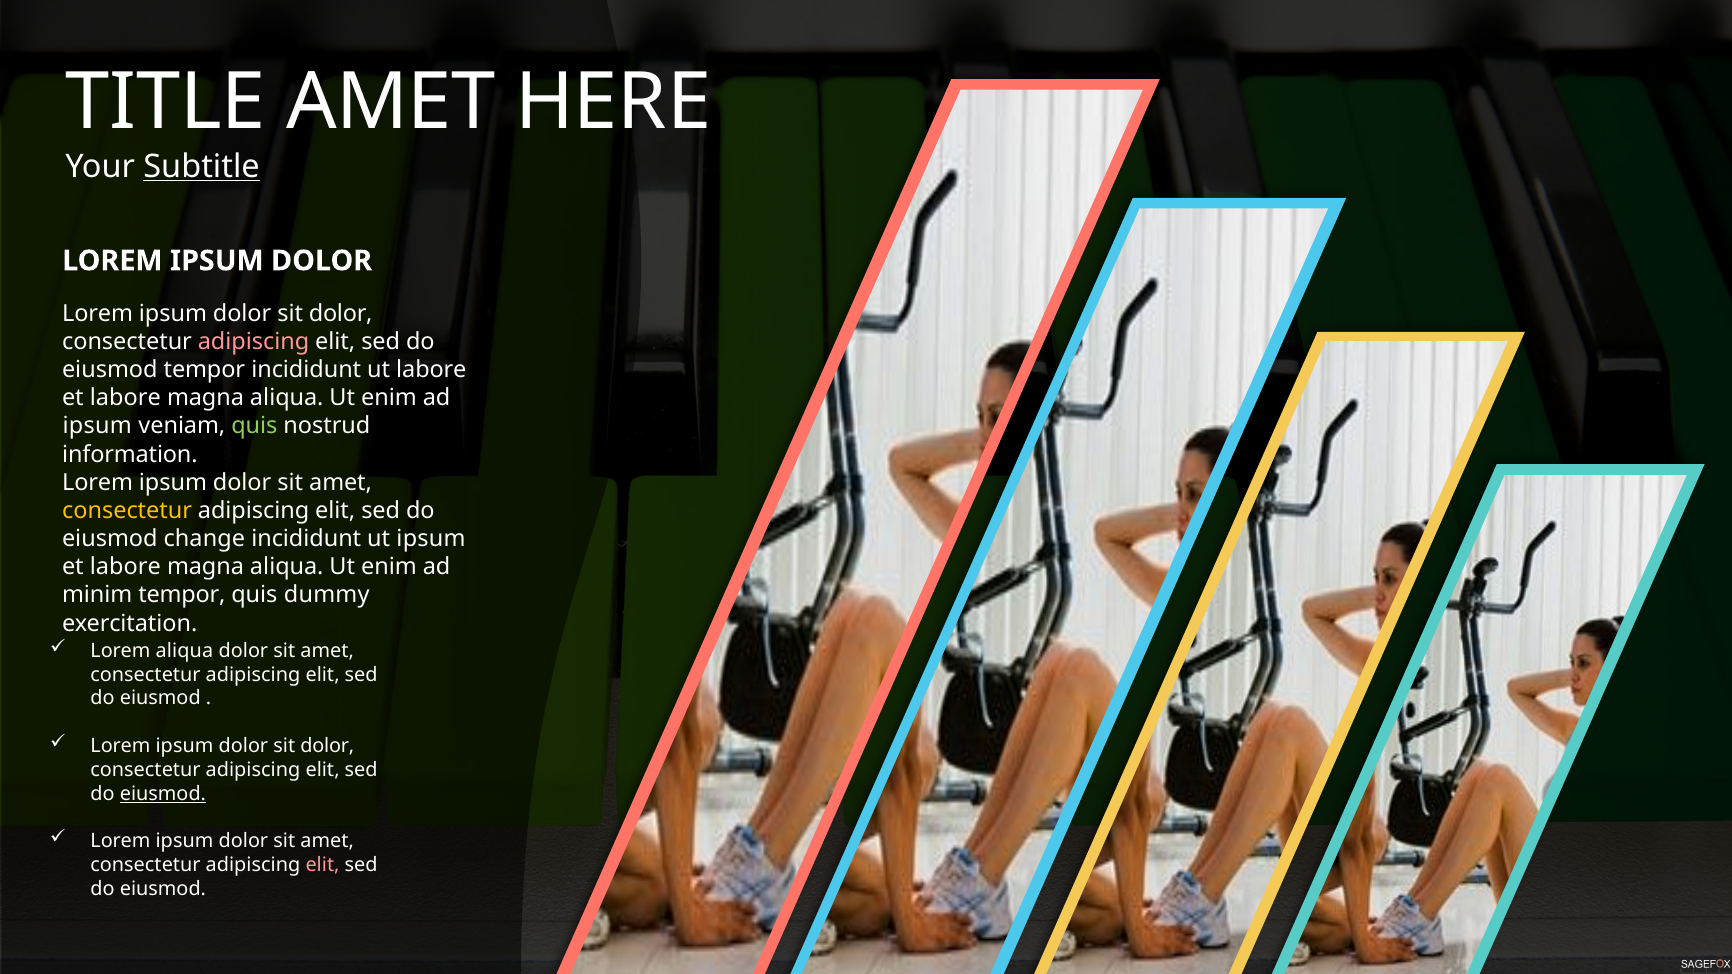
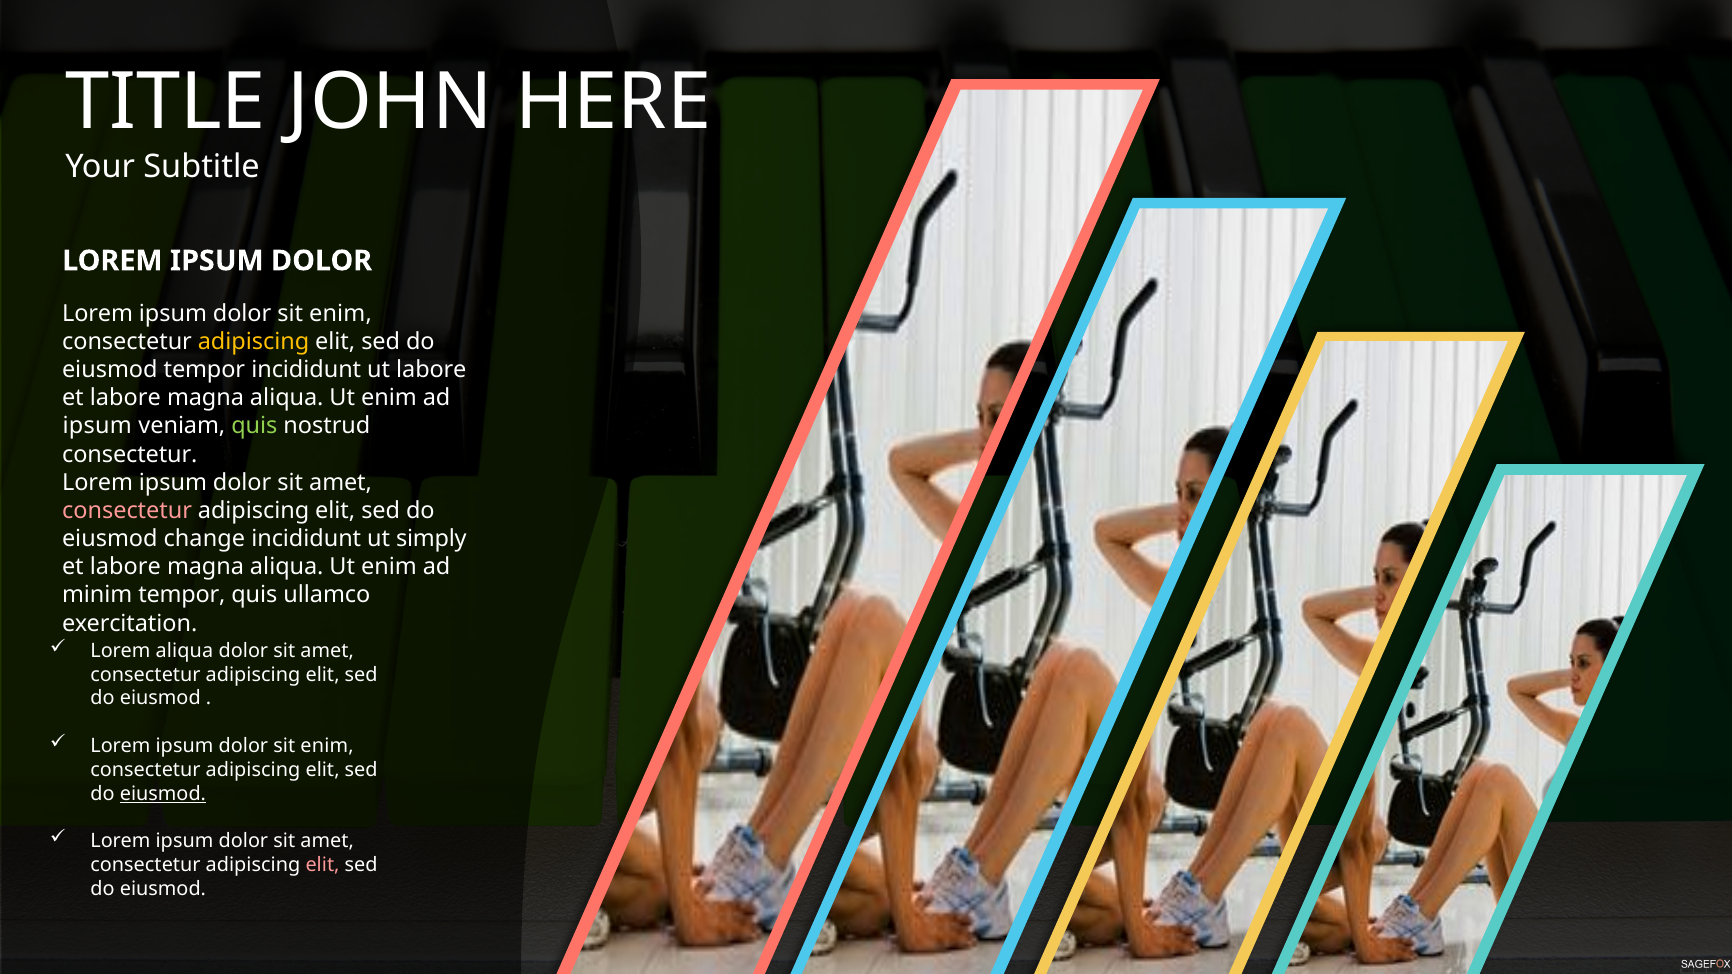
TITLE AMET: AMET -> JOHN
Subtitle underline: present -> none
dolor at (341, 314): dolor -> enim
adipiscing at (254, 342) colour: pink -> yellow
information at (130, 454): information -> consectetur
consectetur at (127, 511) colour: yellow -> pink
ut ipsum: ipsum -> simply
dummy: dummy -> ullamco
dolor at (327, 746): dolor -> enim
